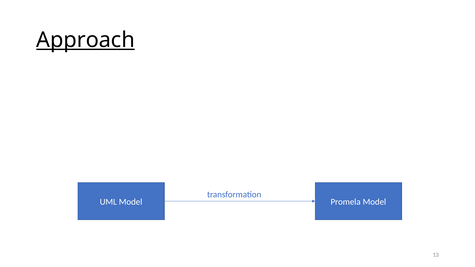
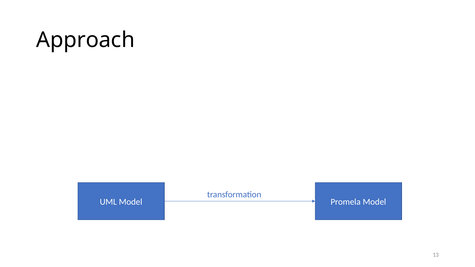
Approach underline: present -> none
